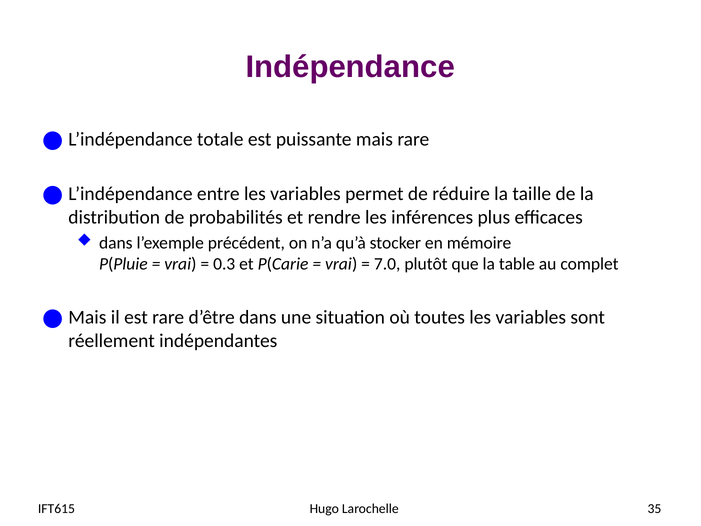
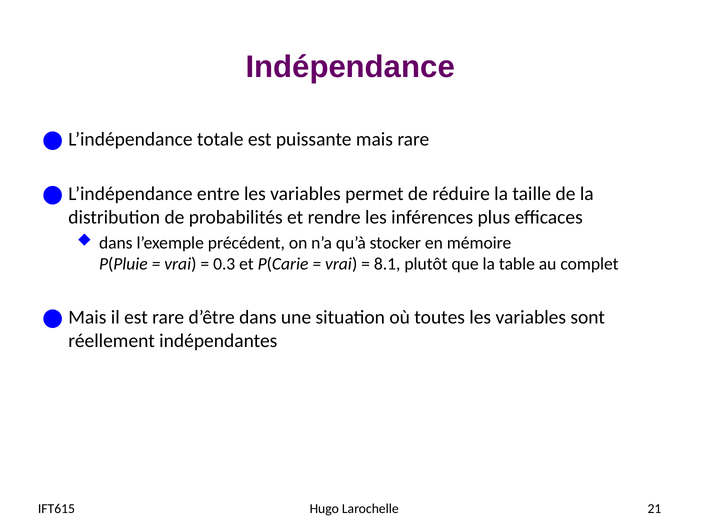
7.0: 7.0 -> 8.1
35: 35 -> 21
